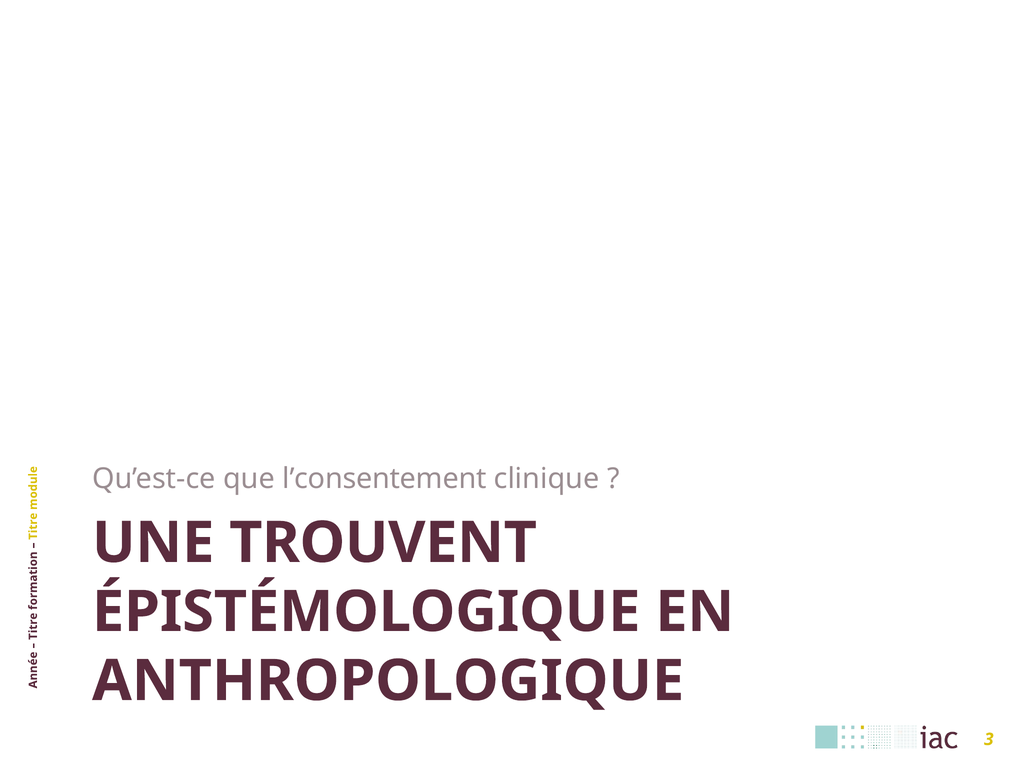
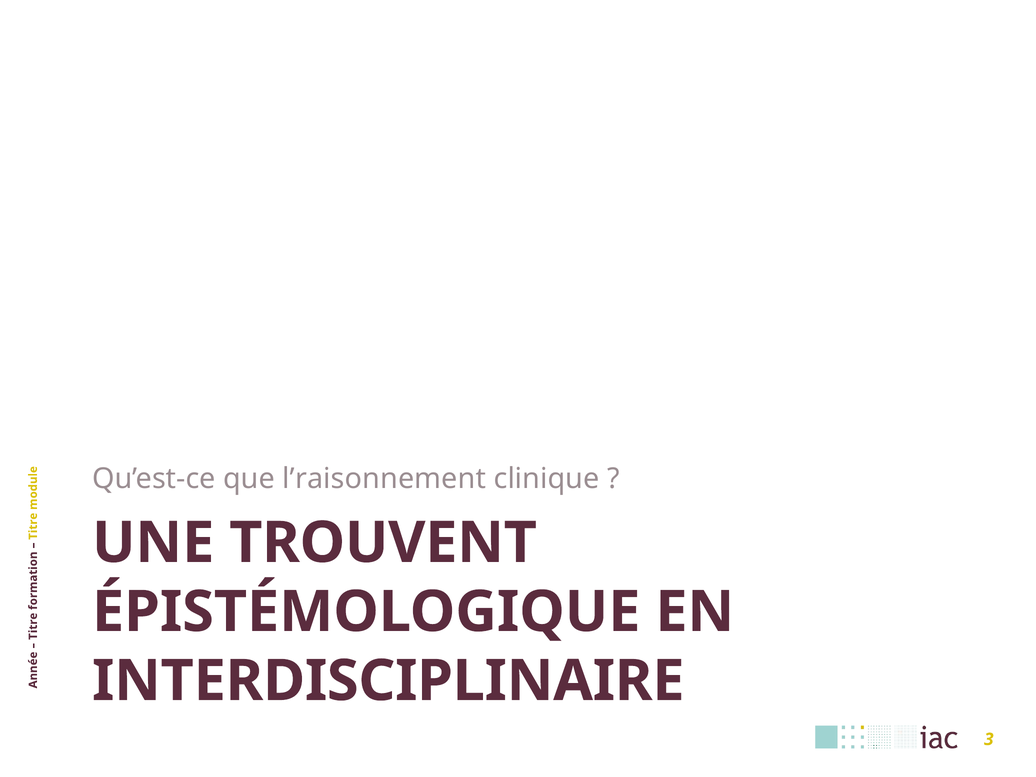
l’consentement: l’consentement -> l’raisonnement
ANTHROPOLOGIQUE: ANTHROPOLOGIQUE -> INTERDISCIPLINAIRE
